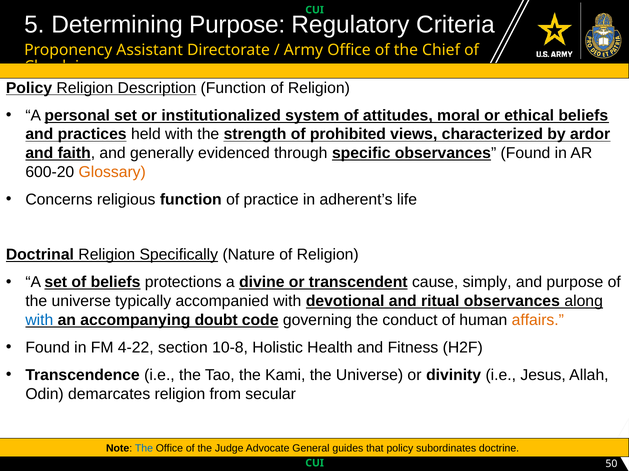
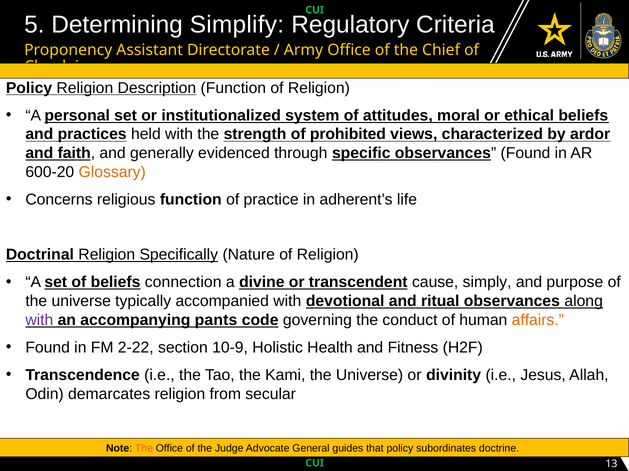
Determining Purpose: Purpose -> Simplify
protections: protections -> connection
with at (39, 320) colour: blue -> purple
doubt: doubt -> pants
4-22: 4-22 -> 2-22
10-8: 10-8 -> 10-9
The at (144, 449) colour: blue -> orange
50: 50 -> 13
